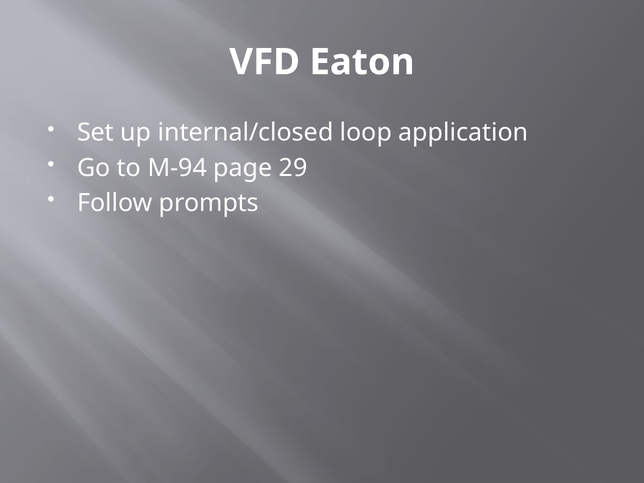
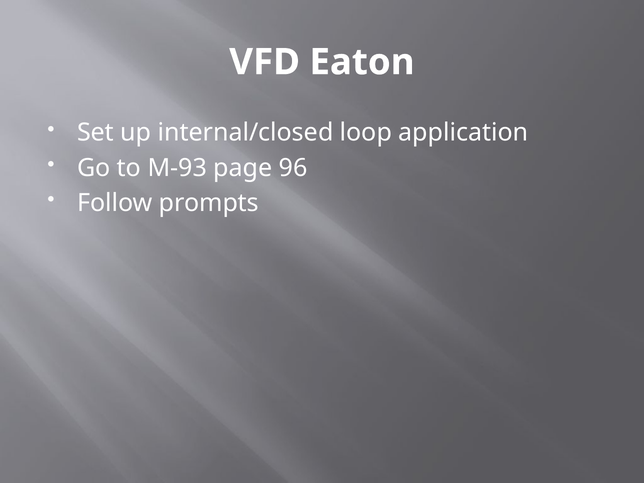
M-94: M-94 -> M-93
29: 29 -> 96
